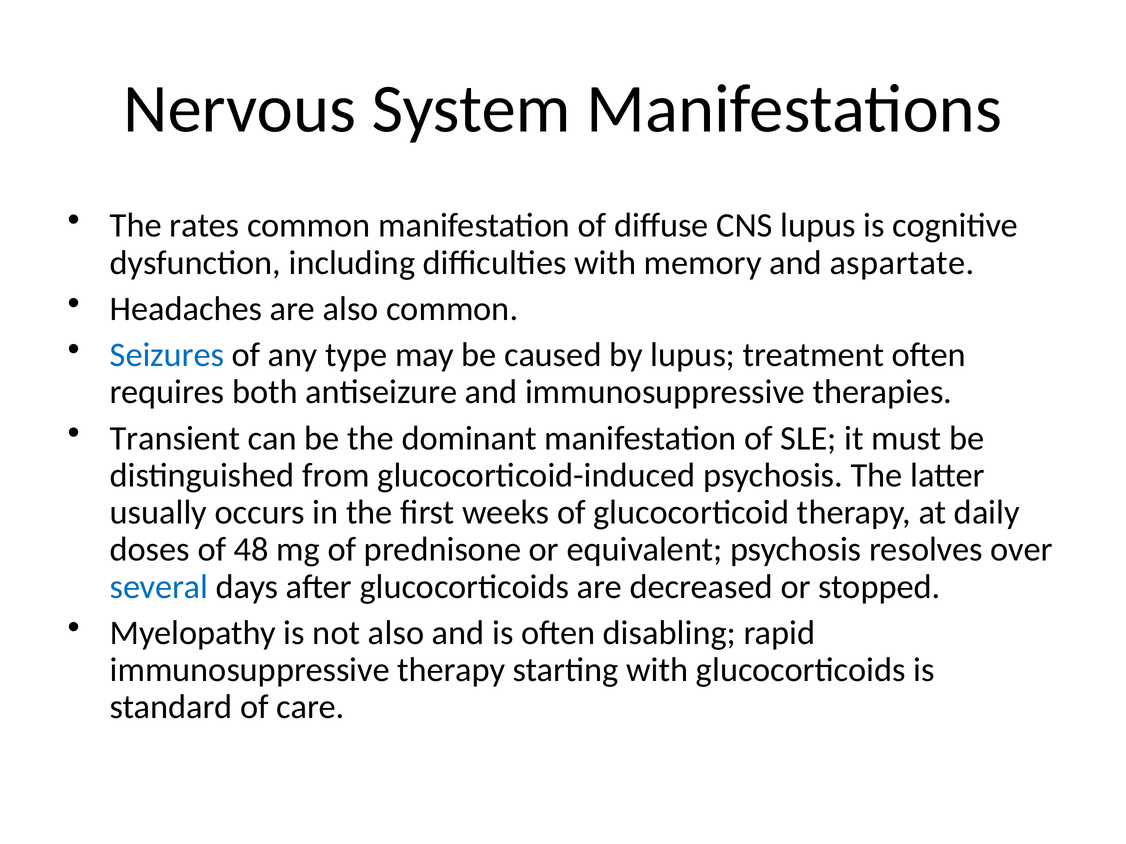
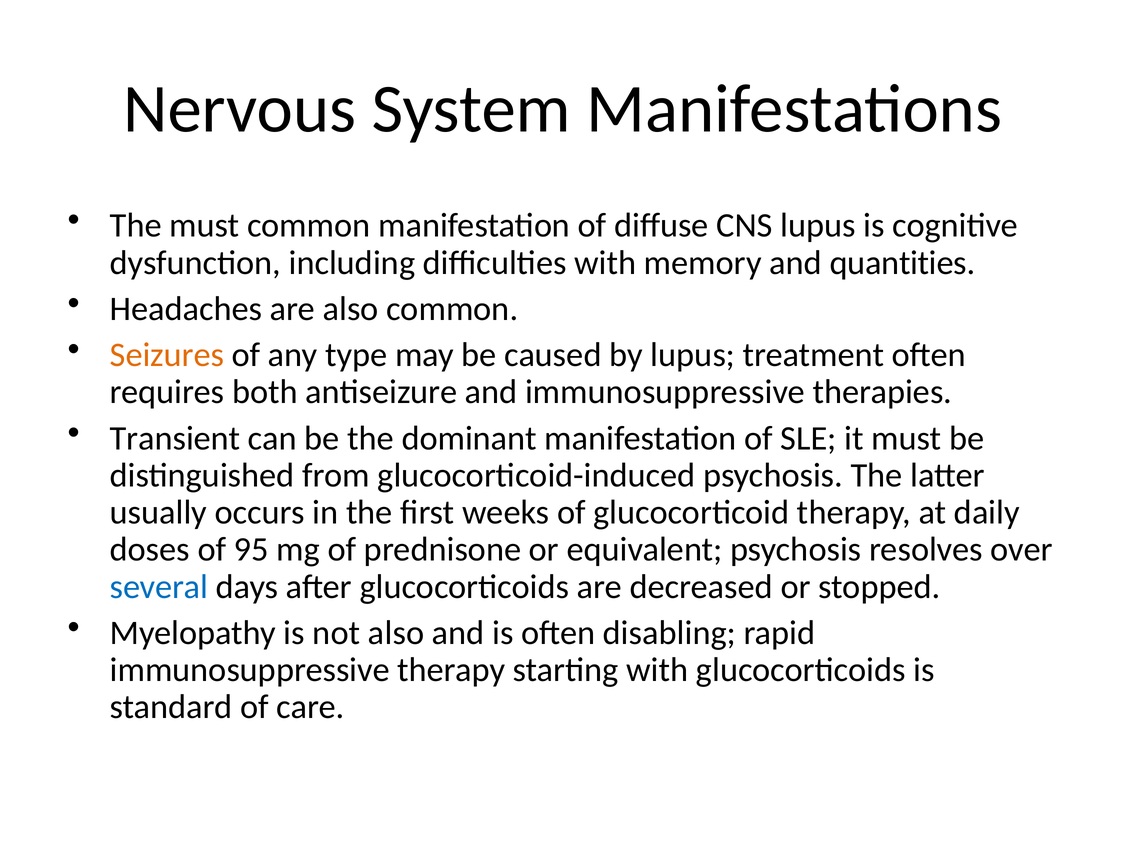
The rates: rates -> must
aspartate: aspartate -> quantities
Seizures colour: blue -> orange
48: 48 -> 95
